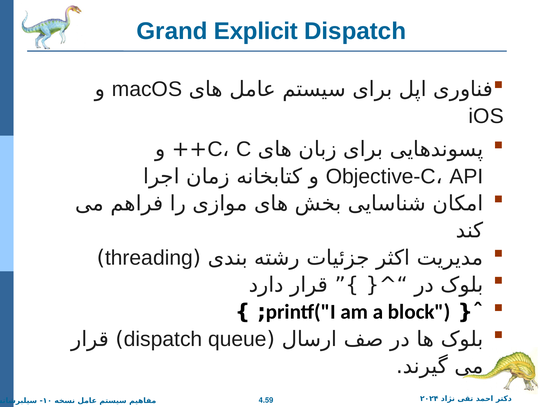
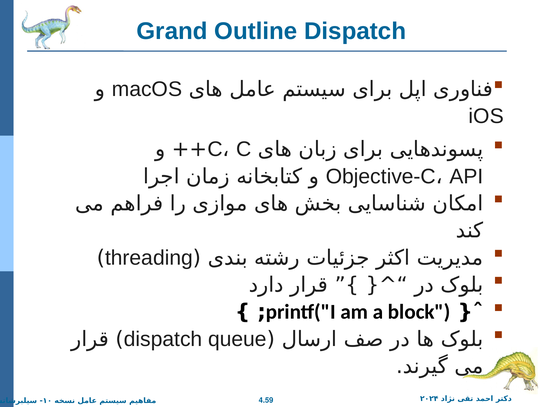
Explicit: Explicit -> Outline
